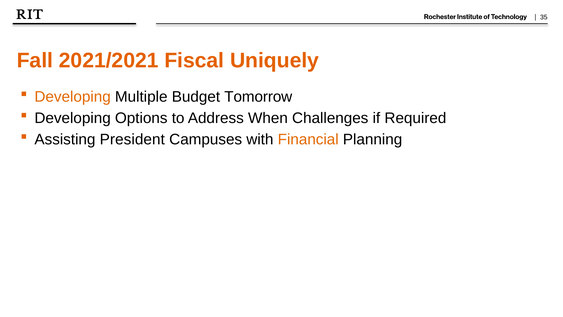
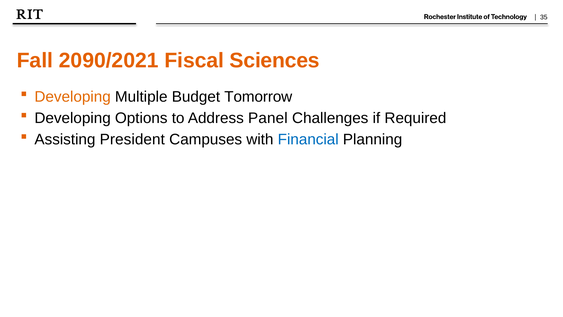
2021/2021: 2021/2021 -> 2090/2021
Uniquely: Uniquely -> Sciences
When: When -> Panel
Financial colour: orange -> blue
